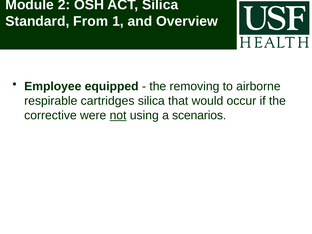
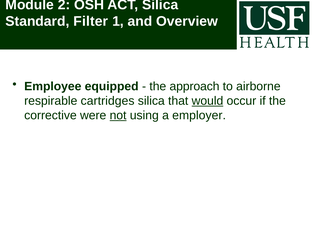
From: From -> Filter
removing: removing -> approach
would underline: none -> present
scenarios: scenarios -> employer
